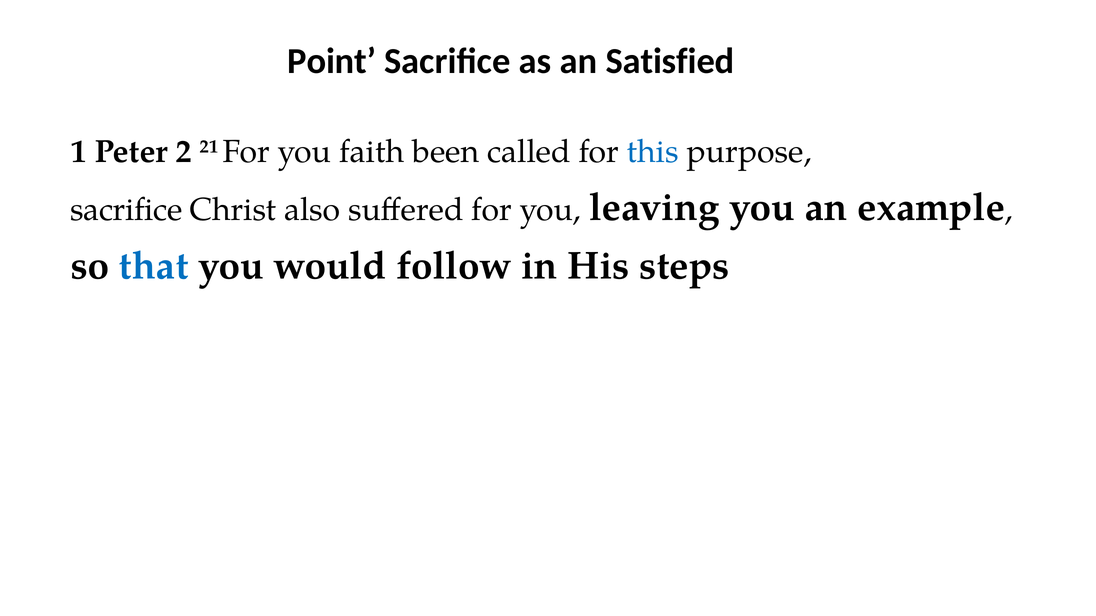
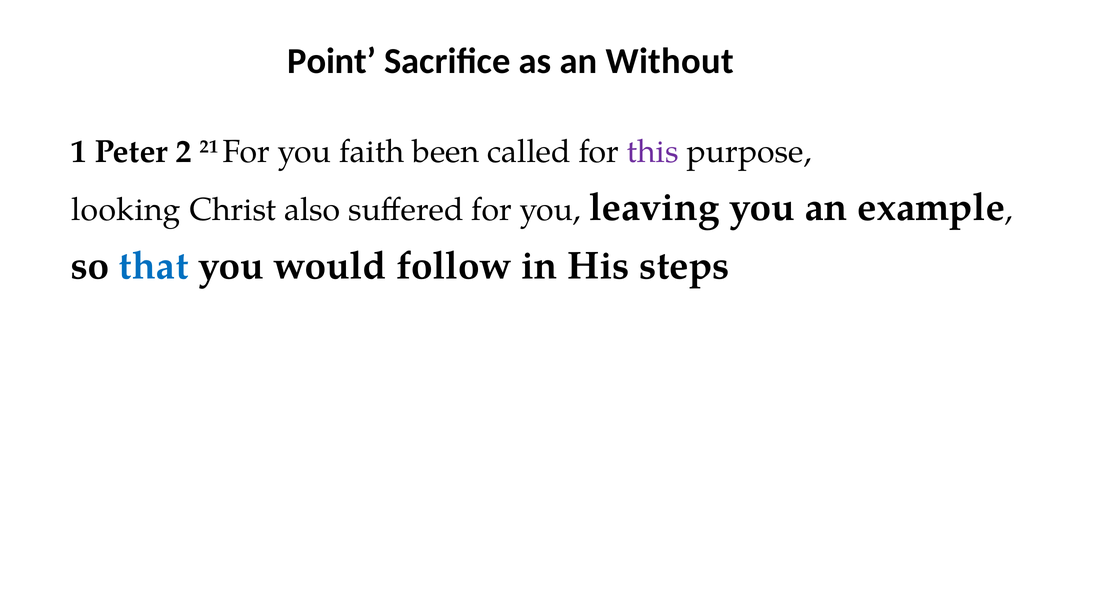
Satisfied: Satisfied -> Without
this colour: blue -> purple
sacrifice at (126, 210): sacrifice -> looking
